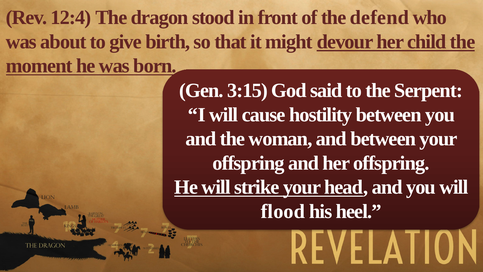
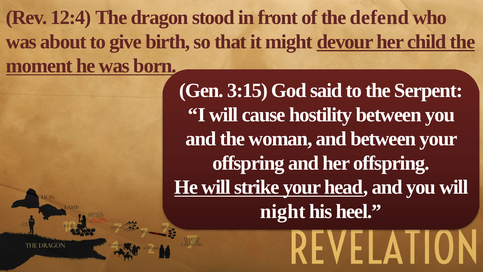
flood: flood -> night
